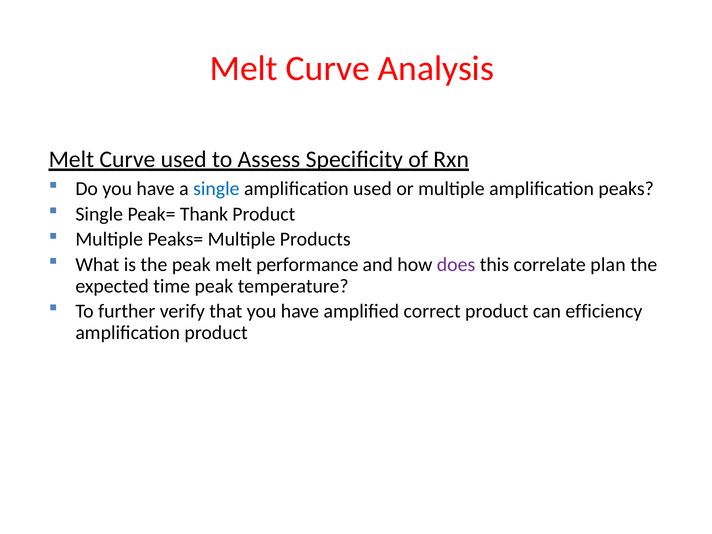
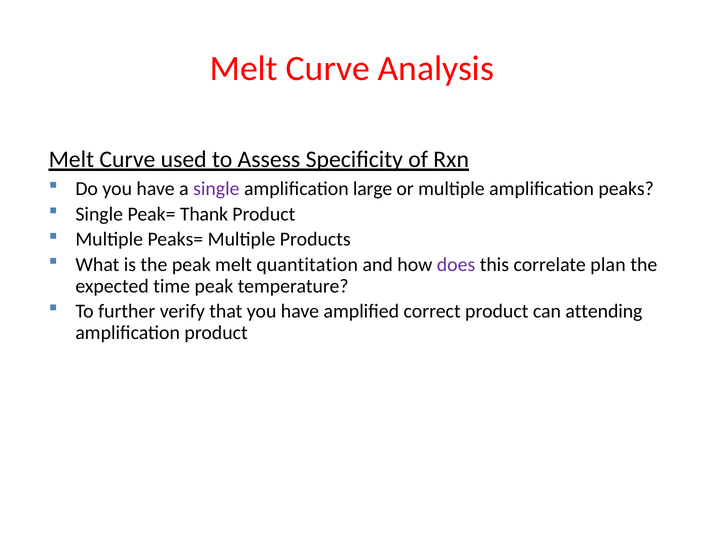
single at (216, 189) colour: blue -> purple
amplification used: used -> large
performance: performance -> quantitation
efficiency: efficiency -> attending
